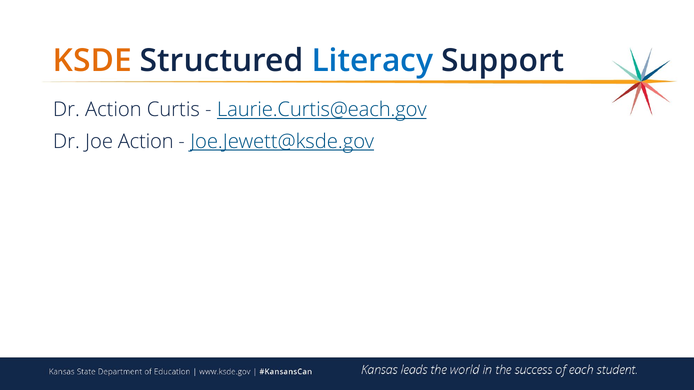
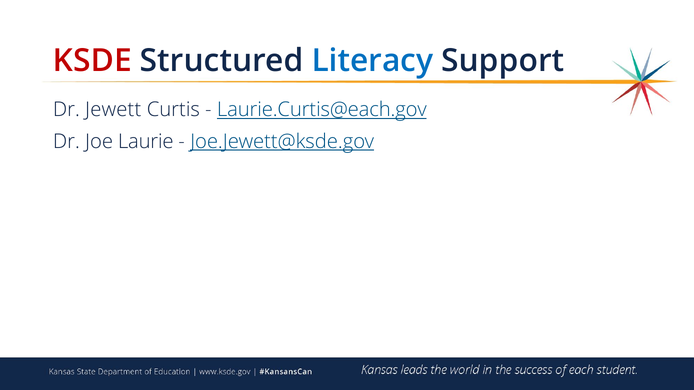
KSDE colour: orange -> red
Dr Action: Action -> Jewett
Joe Action: Action -> Laurie
